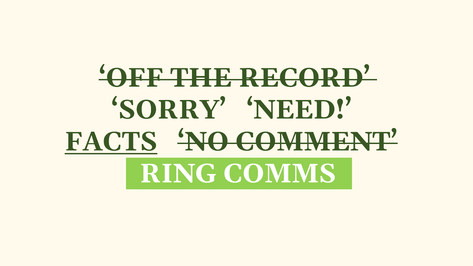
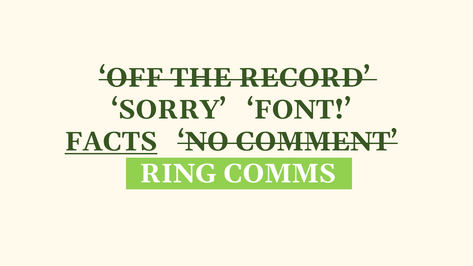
NEED: NEED -> FONT
